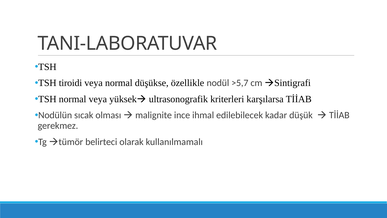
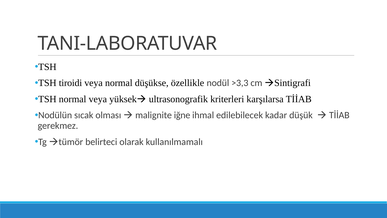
>5,7: >5,7 -> >3,3
ince: ince -> iğne
